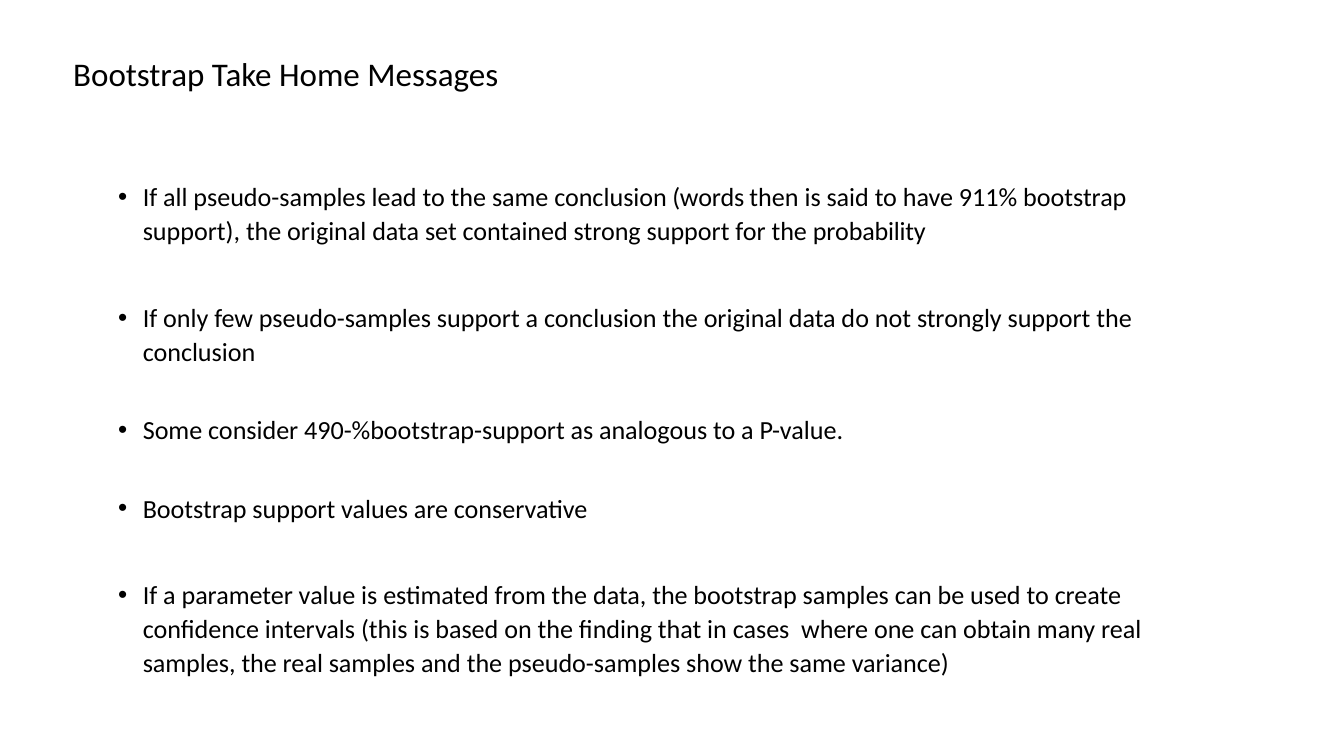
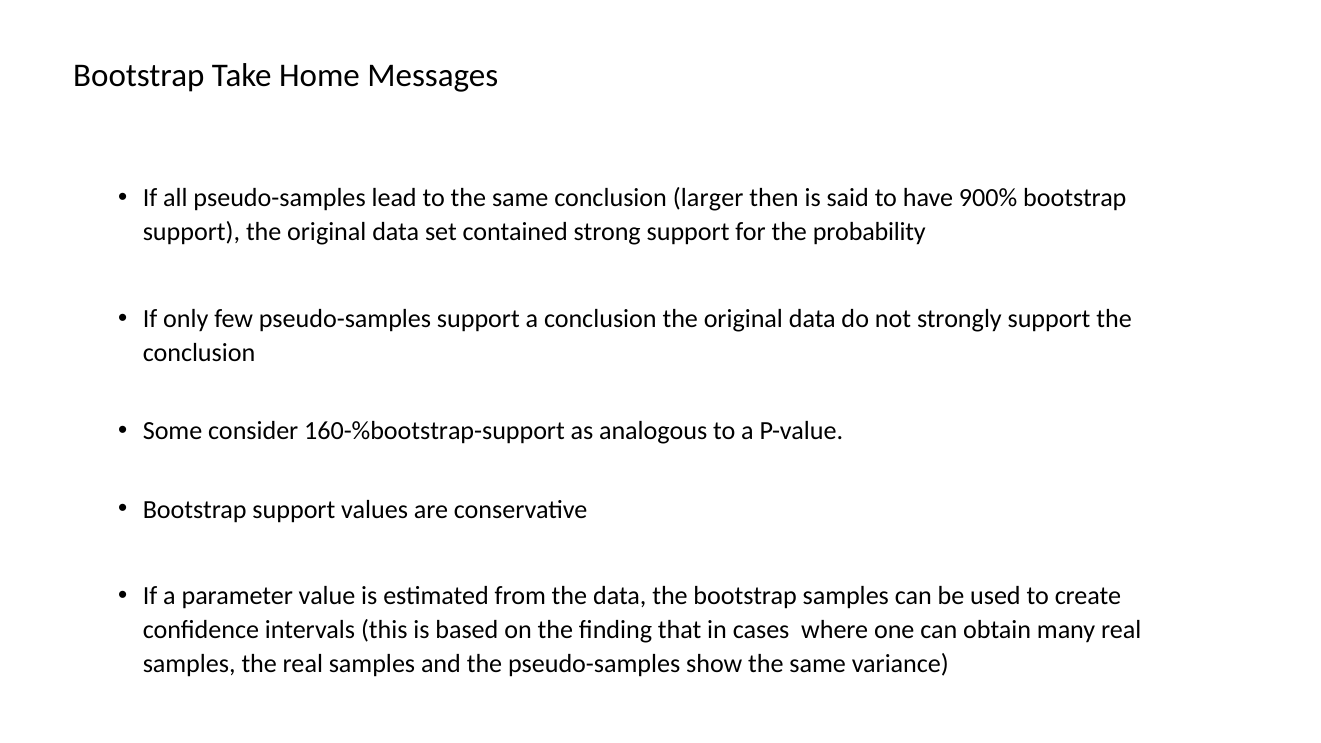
words: words -> larger
911%: 911% -> 900%
490-%bootstrap-support: 490-%bootstrap-support -> 160-%bootstrap-support
